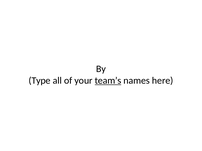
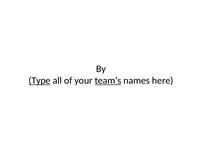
Type underline: none -> present
